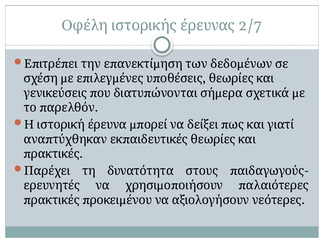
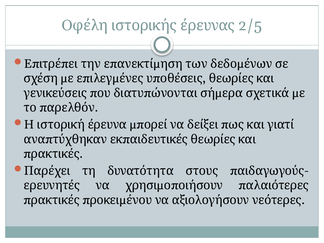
2/7: 2/7 -> 2/5
